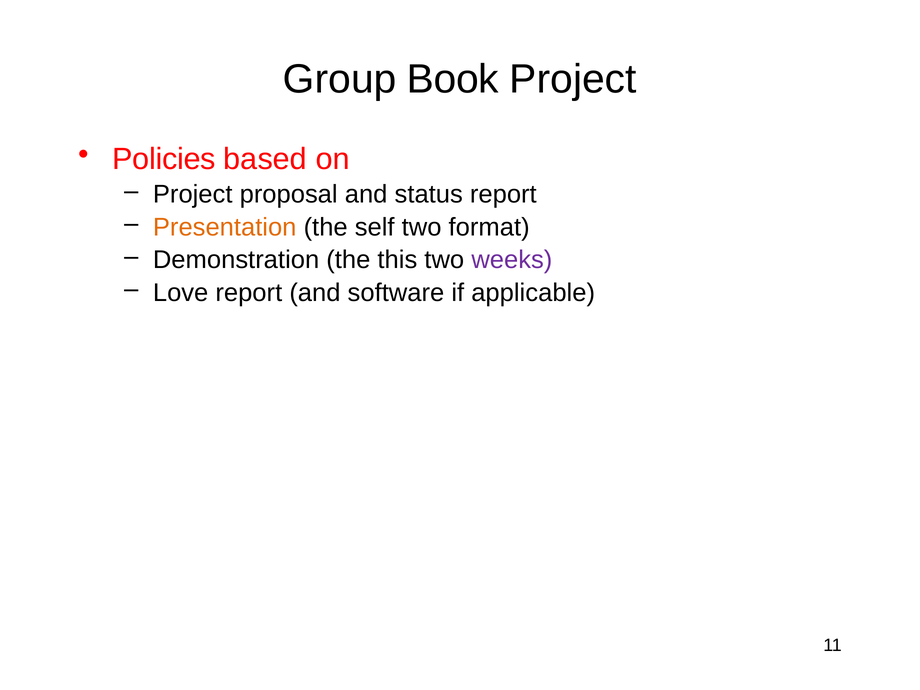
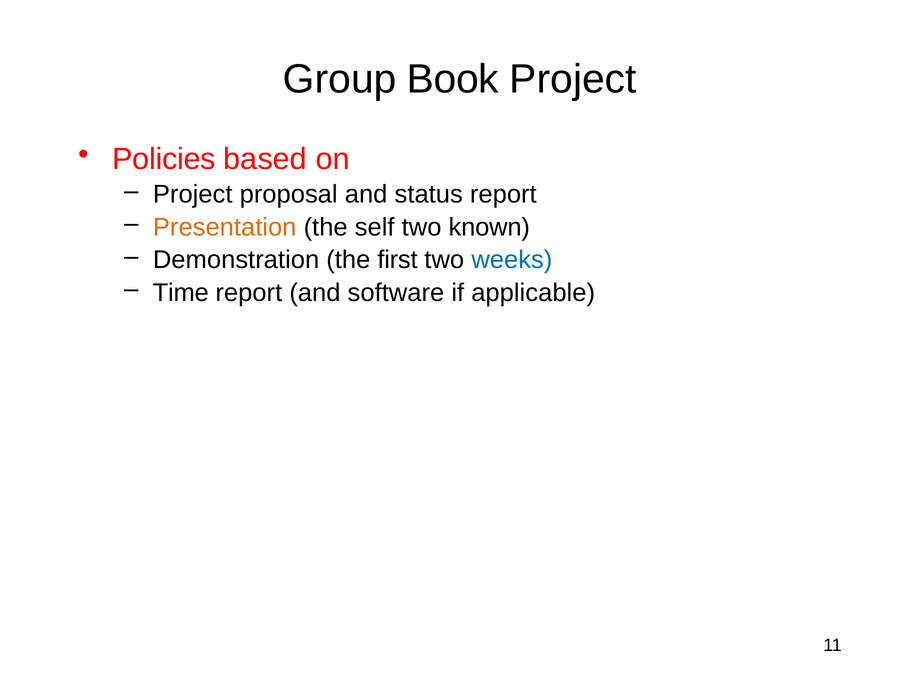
format: format -> known
this: this -> first
weeks colour: purple -> blue
Love: Love -> Time
